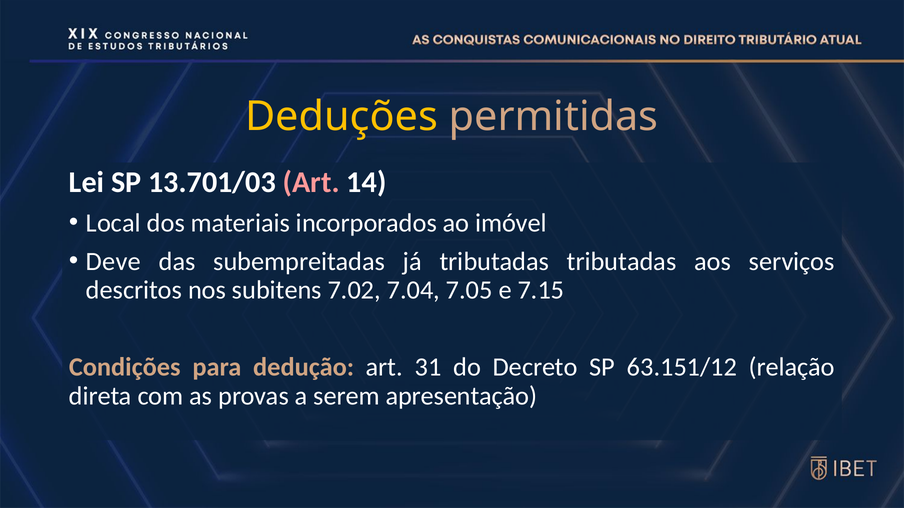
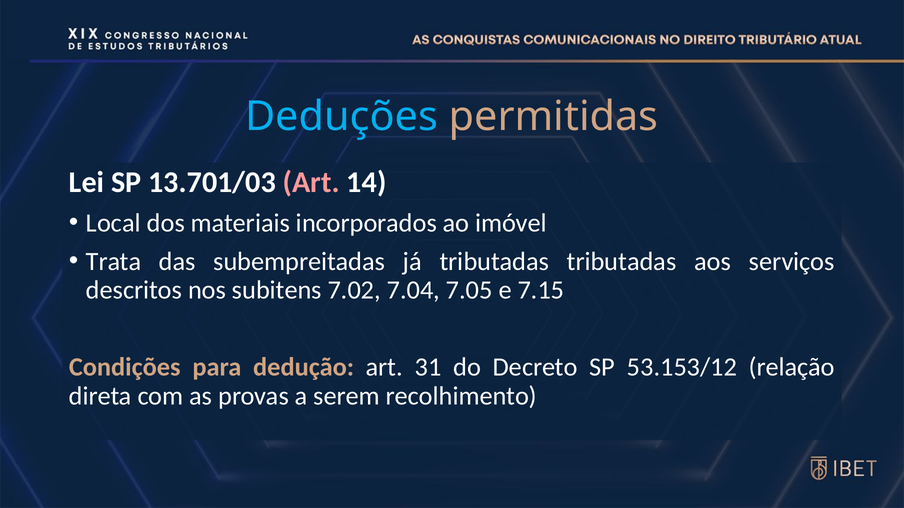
Deduções colour: yellow -> light blue
Deve: Deve -> Trata
63.151/12: 63.151/12 -> 53.153/12
apresentação: apresentação -> recolhimento
